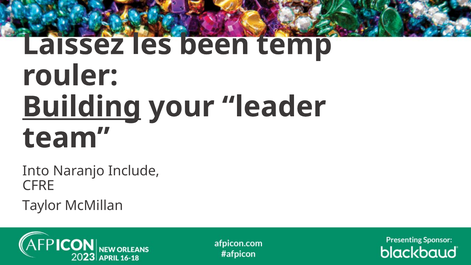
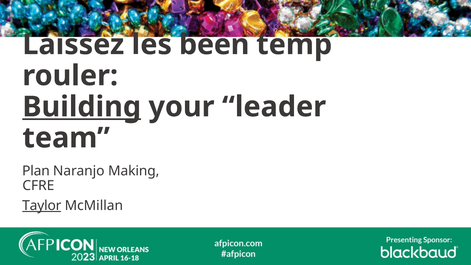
Into: Into -> Plan
Include: Include -> Making
Taylor underline: none -> present
